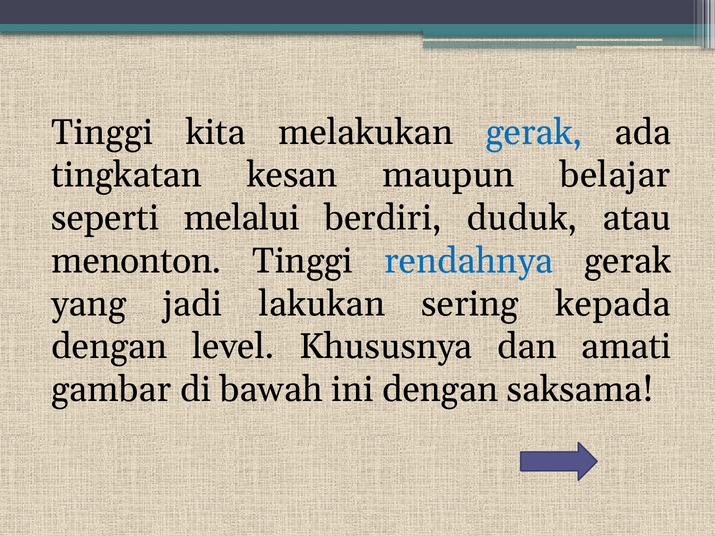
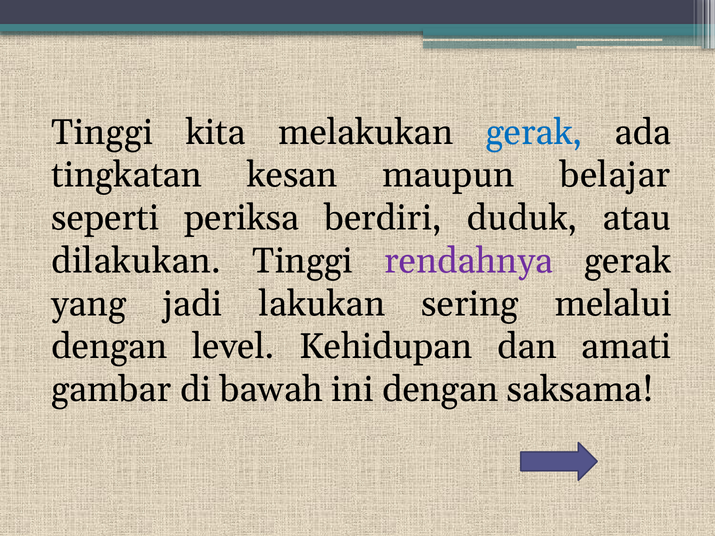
melalui: melalui -> periksa
menonton: menonton -> dilakukan
rendahnya colour: blue -> purple
kepada: kepada -> melalui
Khususnya: Khususnya -> Kehidupan
